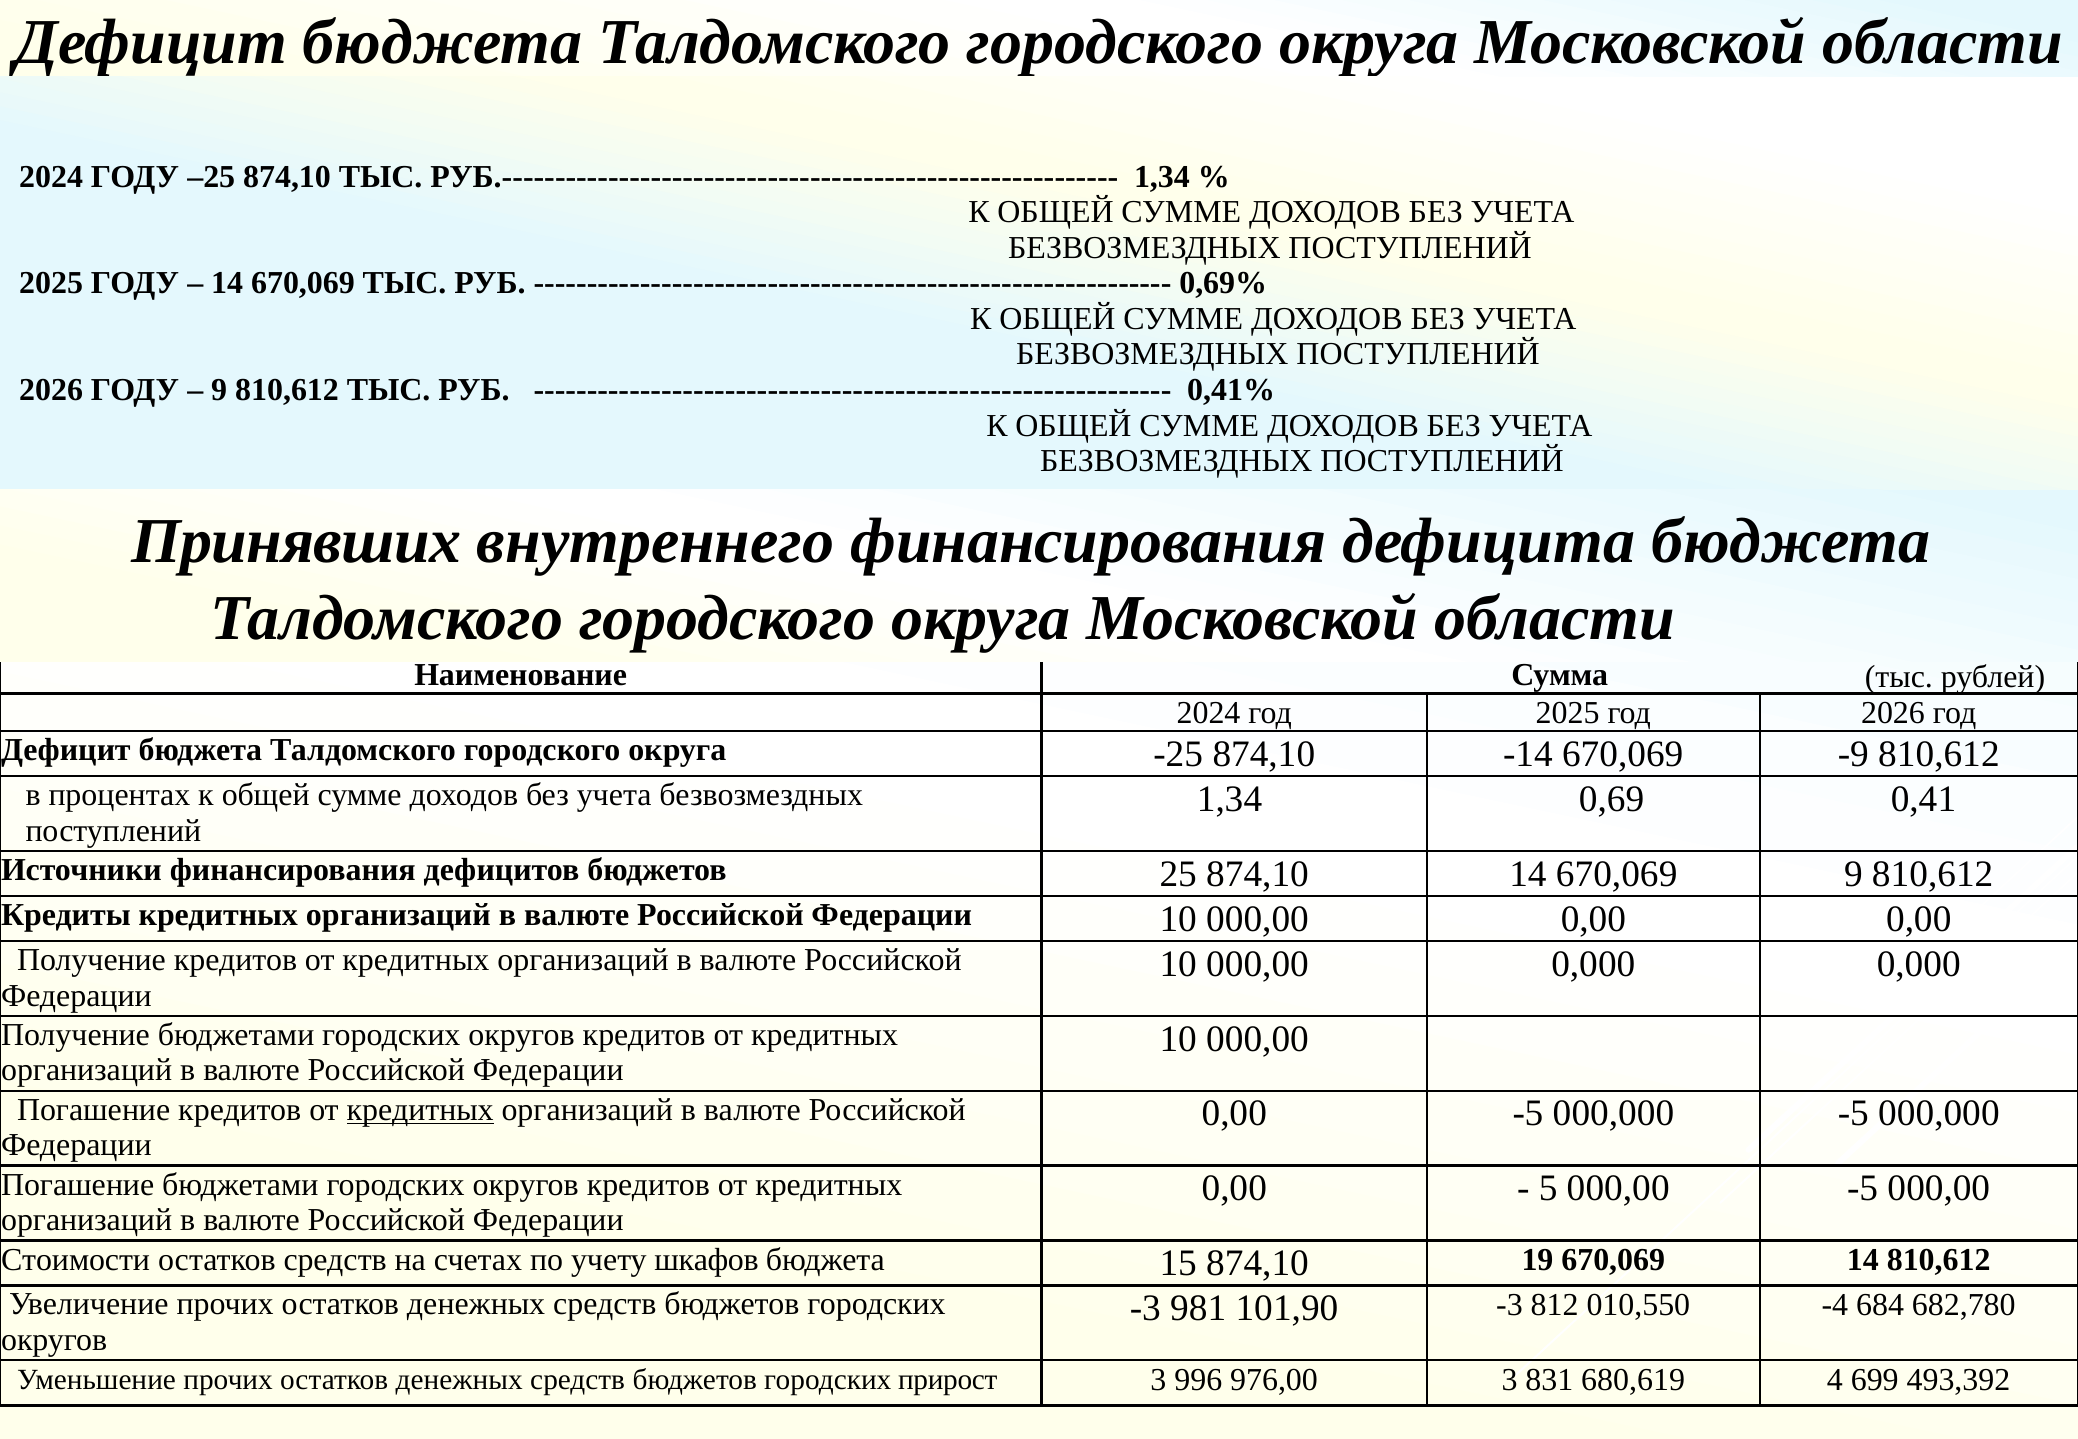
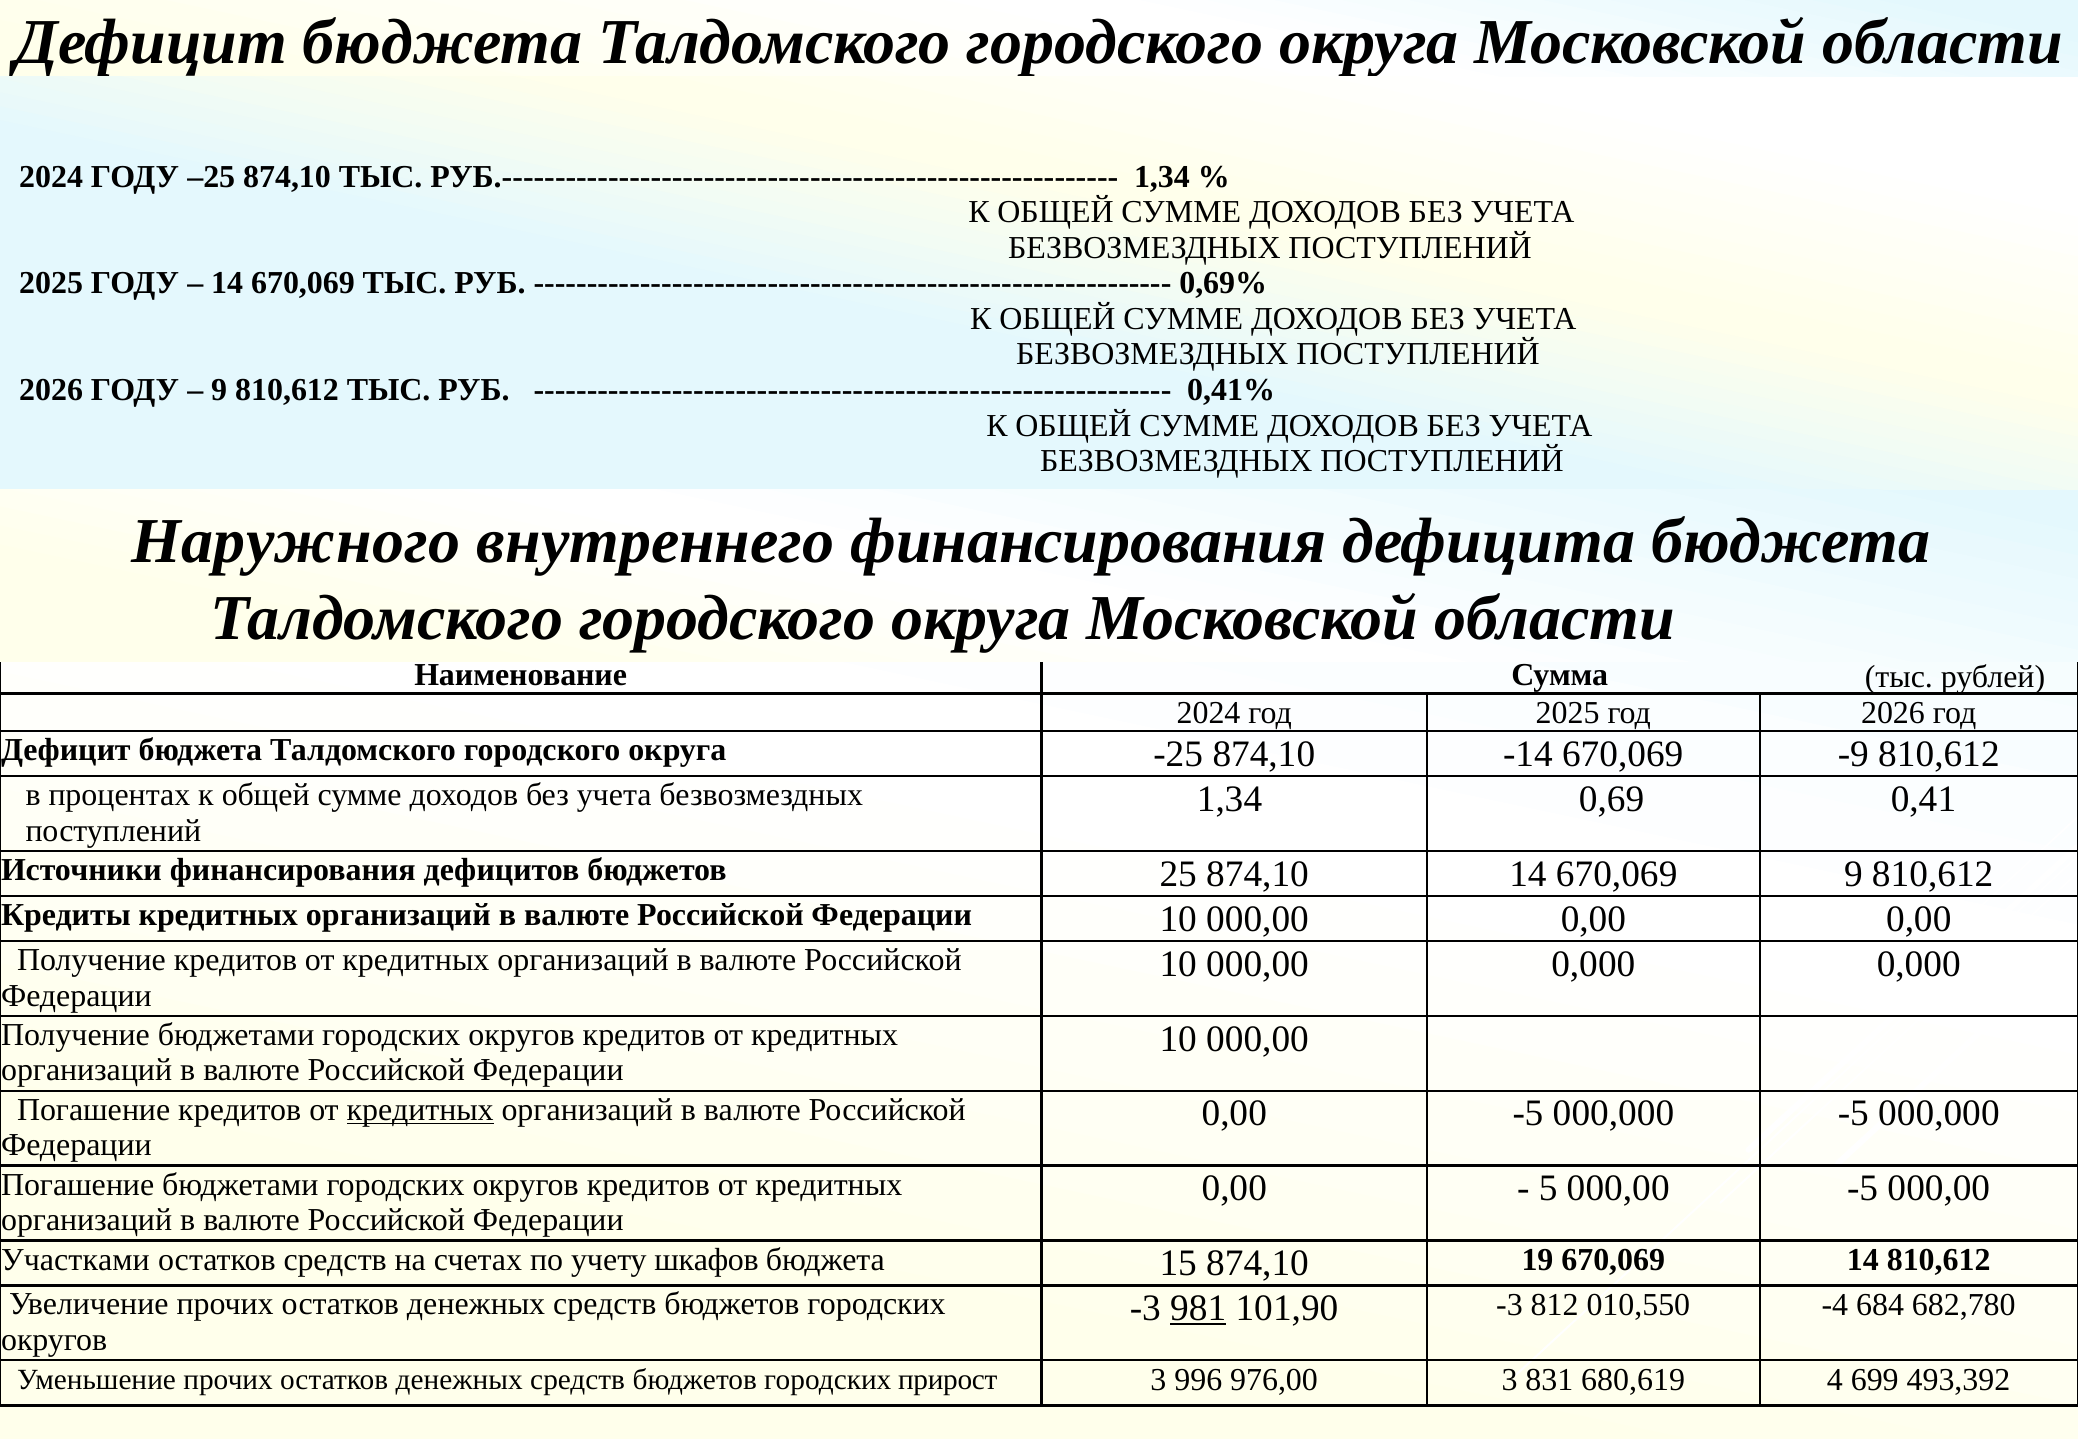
Принявших: Принявших -> Наружного
Стоимости: Стоимости -> Участками
981 underline: none -> present
